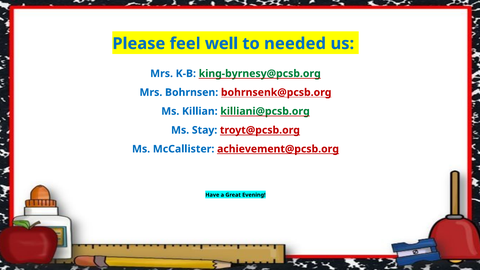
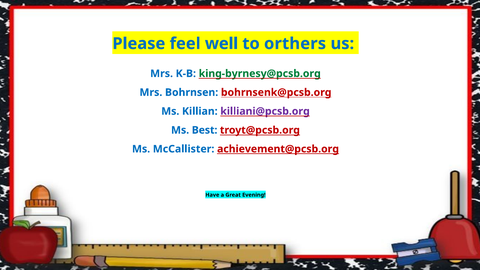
needed: needed -> orthers
killiani@pcsb.org colour: green -> purple
Stay: Stay -> Best
